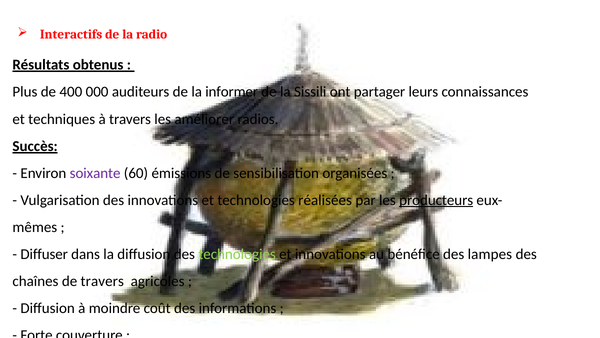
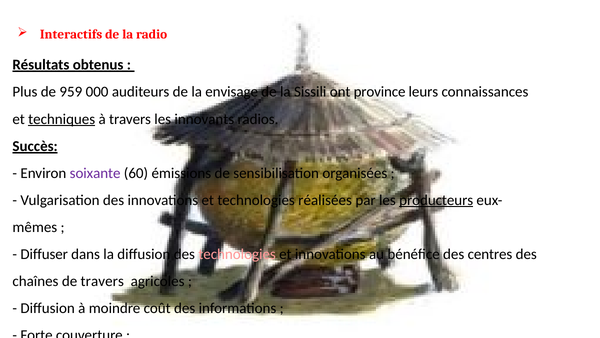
400: 400 -> 959
informer: informer -> envisage
partager: partager -> province
techniques underline: none -> present
améliorer: améliorer -> innovants
technologies at (237, 254) colour: light green -> pink
lampes: lampes -> centres
